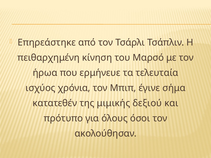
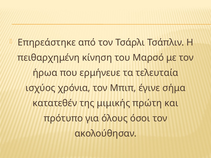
δεξιού: δεξιού -> πρώτη
